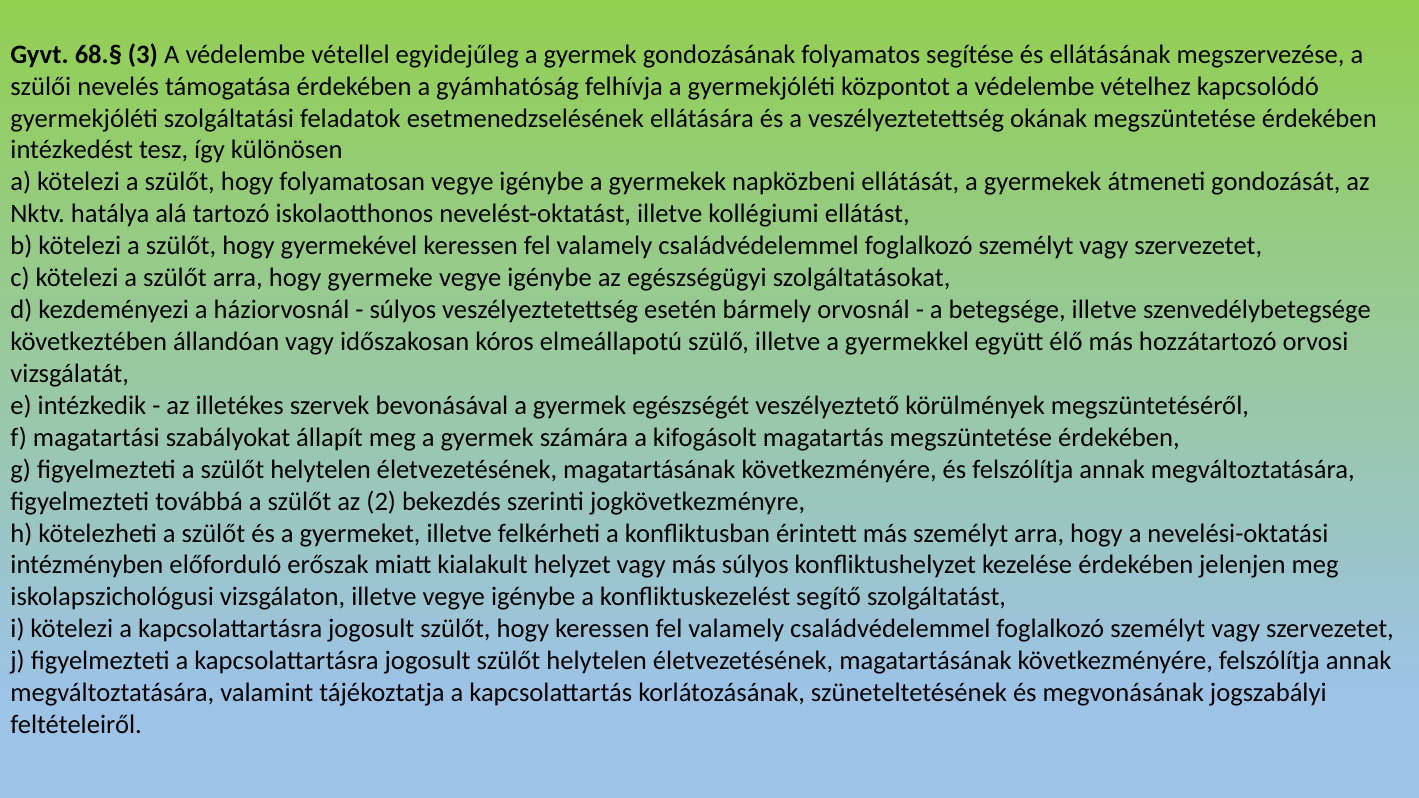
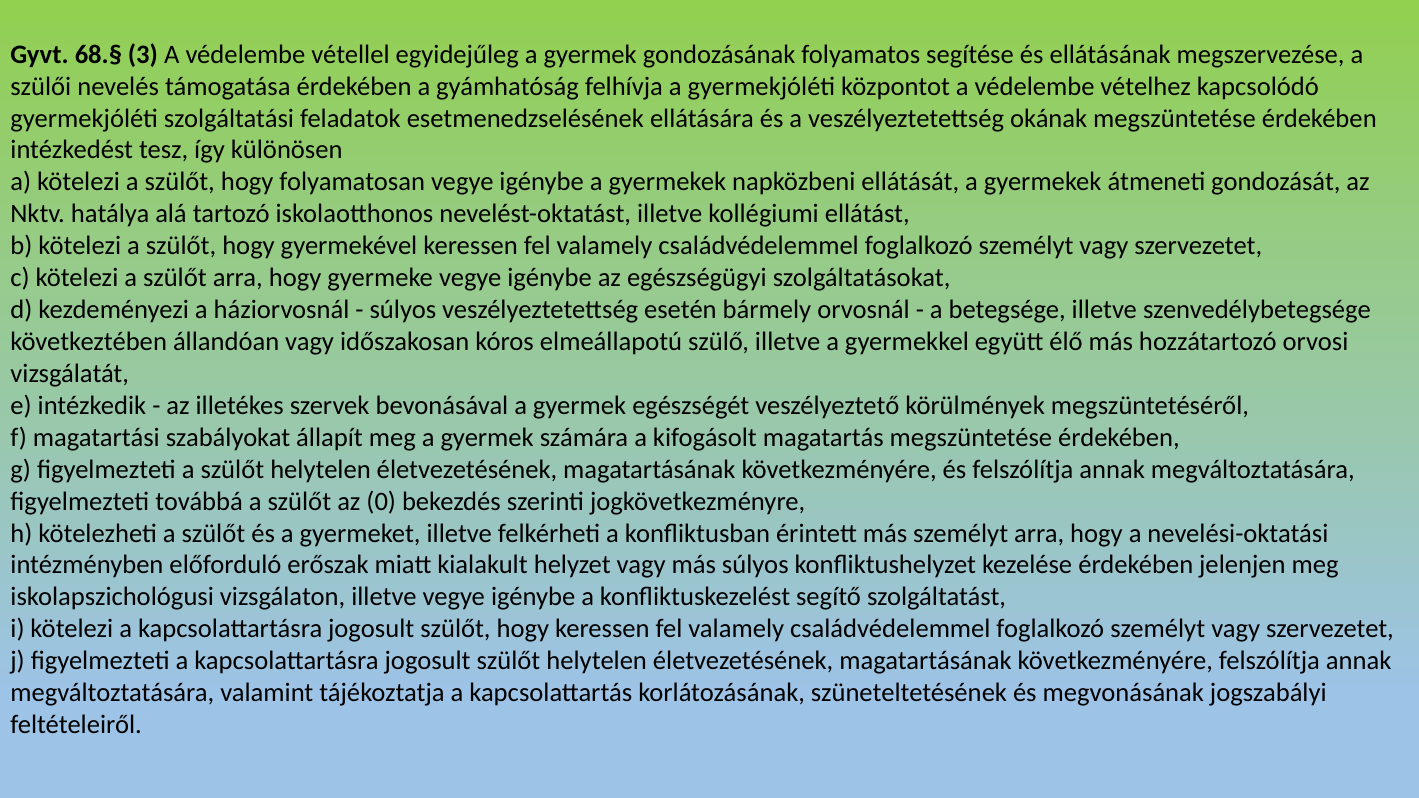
2: 2 -> 0
